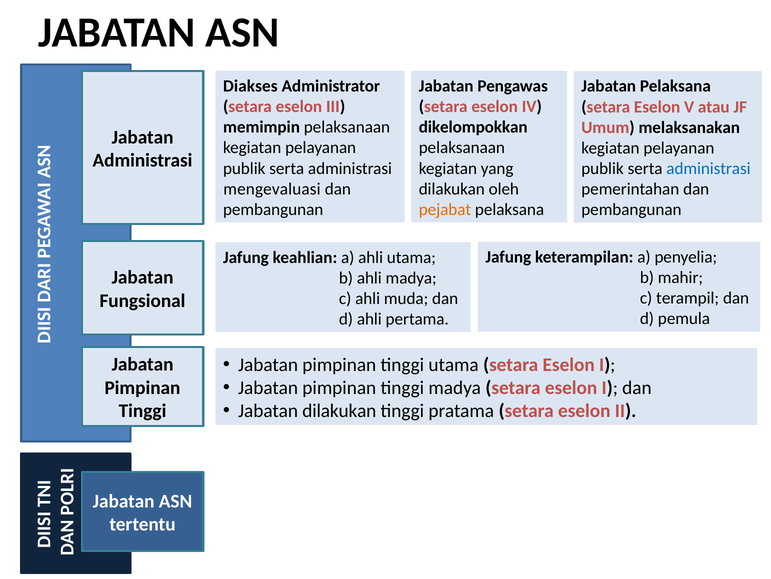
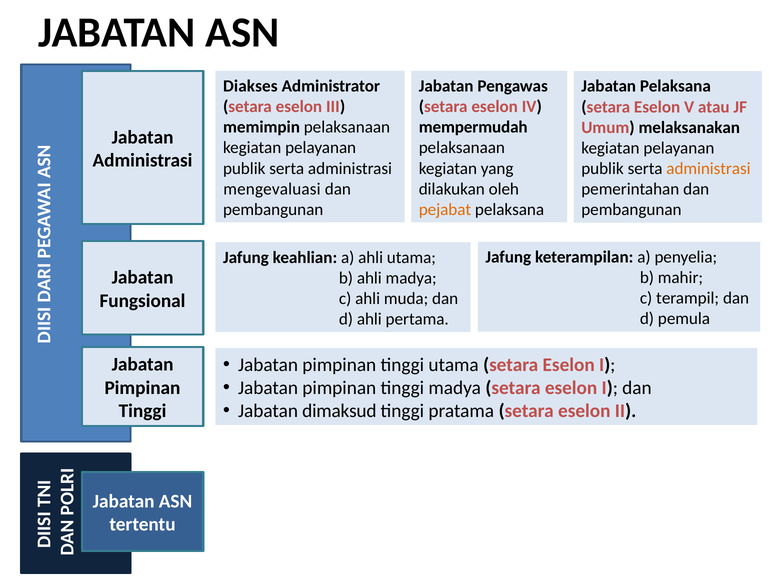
dikelompokkan: dikelompokkan -> mempermudah
administrasi at (708, 168) colour: blue -> orange
Jabatan dilakukan: dilakukan -> dimaksud
